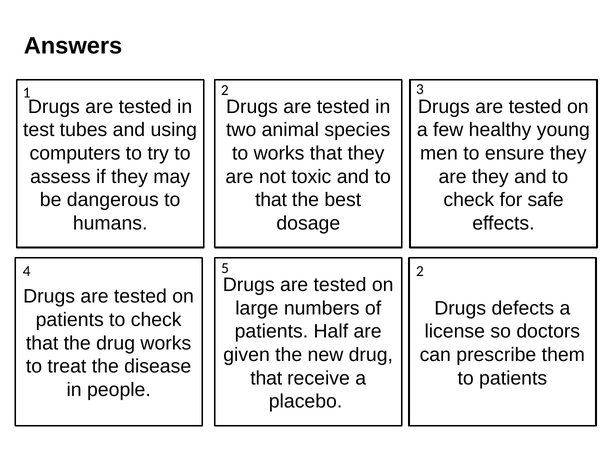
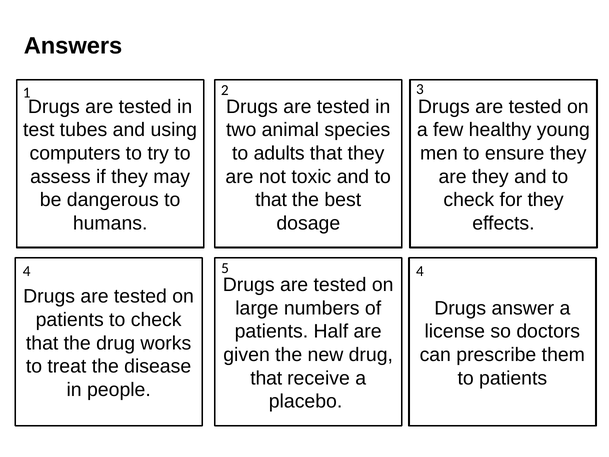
to works: works -> adults
for safe: safe -> they
5 2: 2 -> 4
defects: defects -> answer
